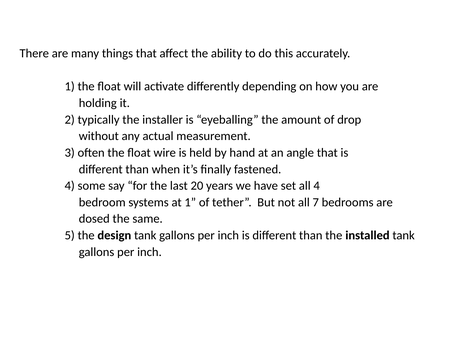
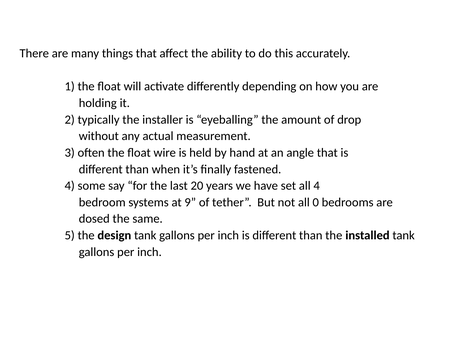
at 1: 1 -> 9
7: 7 -> 0
